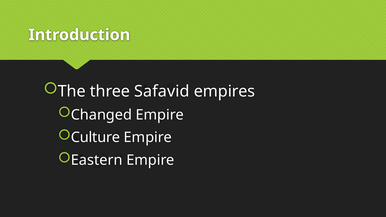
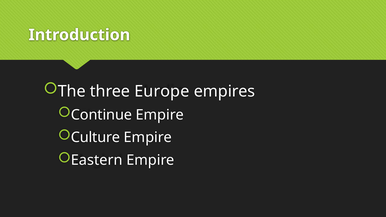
Safavid: Safavid -> Europe
Changed: Changed -> Continue
